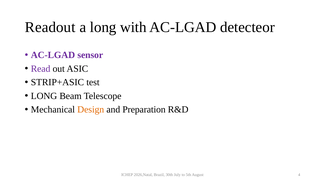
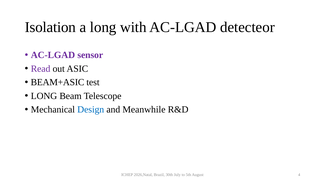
Readout: Readout -> Isolation
STRIP+ASIC: STRIP+ASIC -> BEAM+ASIC
Design colour: orange -> blue
Preparation: Preparation -> Meanwhile
